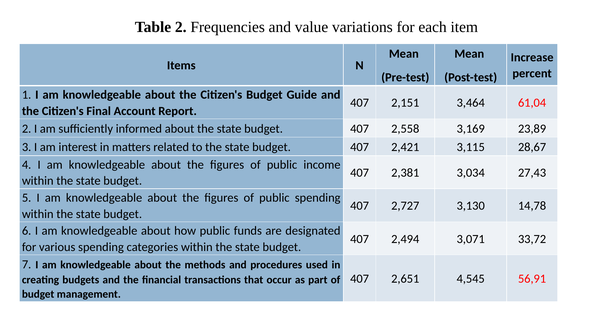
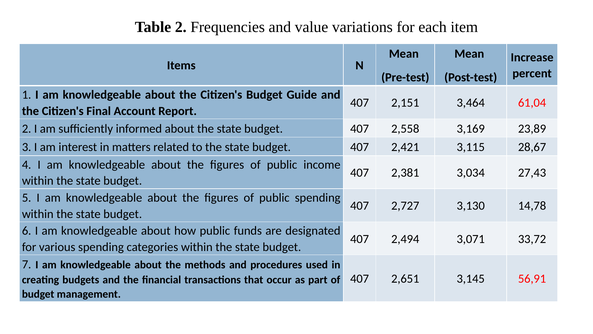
4,545: 4,545 -> 3,145
